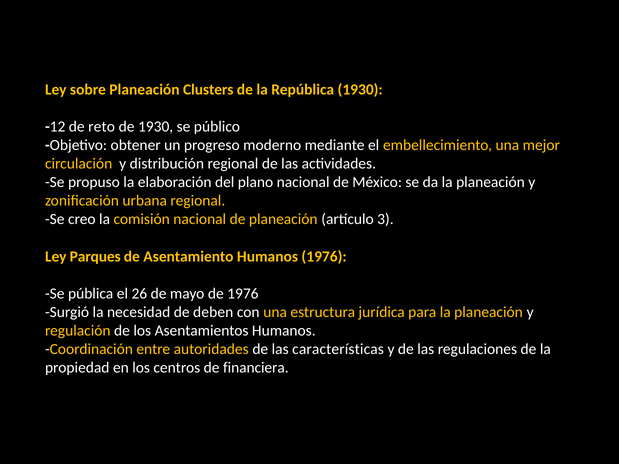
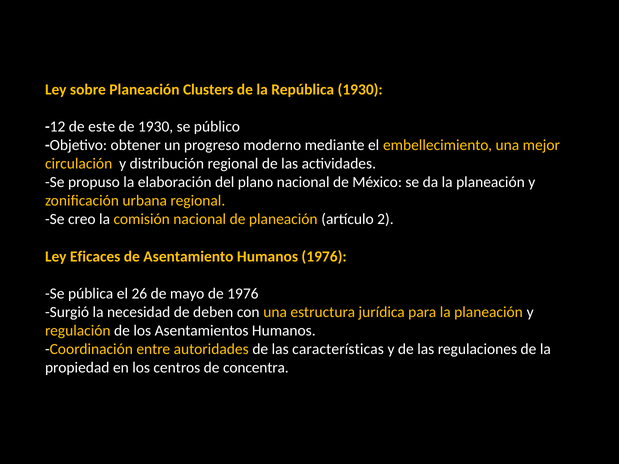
reto: reto -> este
3: 3 -> 2
Parques: Parques -> Eficaces
financiera: financiera -> concentra
